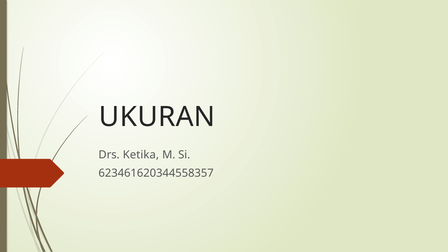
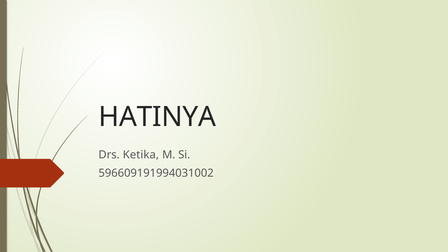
UKURAN: UKURAN -> HATINYA
623461620344558357: 623461620344558357 -> 596609191994031002
